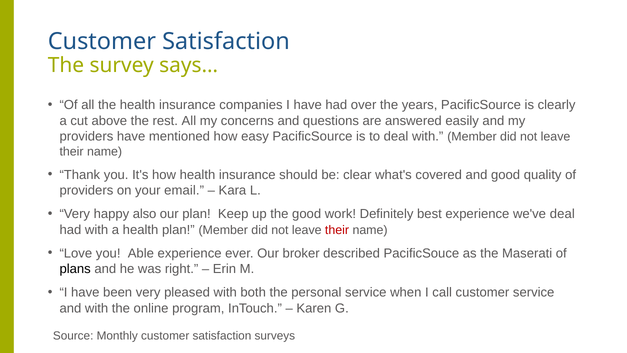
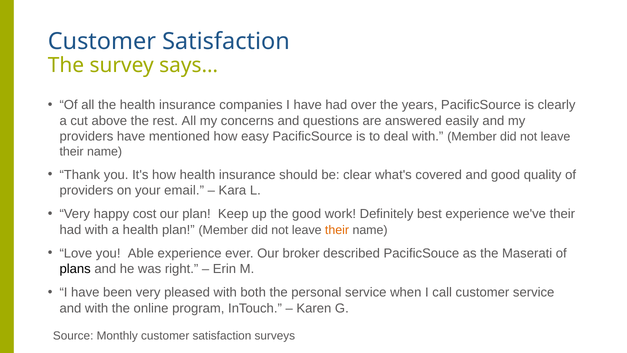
also: also -> cost
we've deal: deal -> their
their at (337, 230) colour: red -> orange
